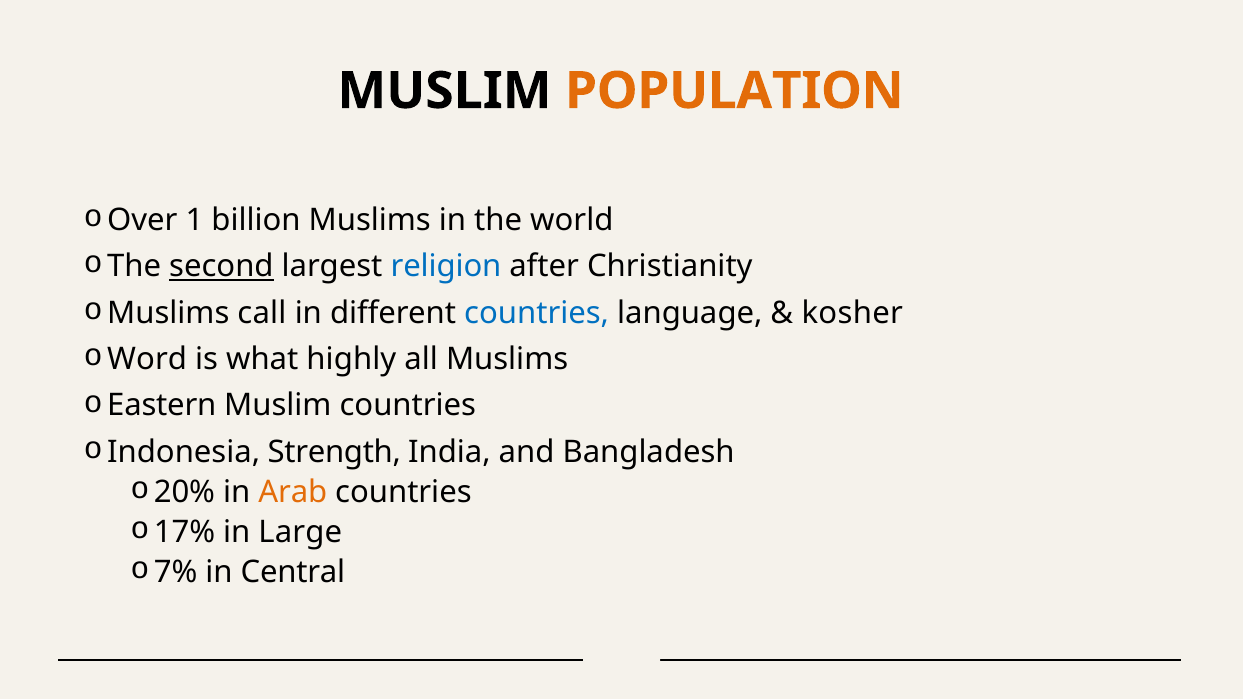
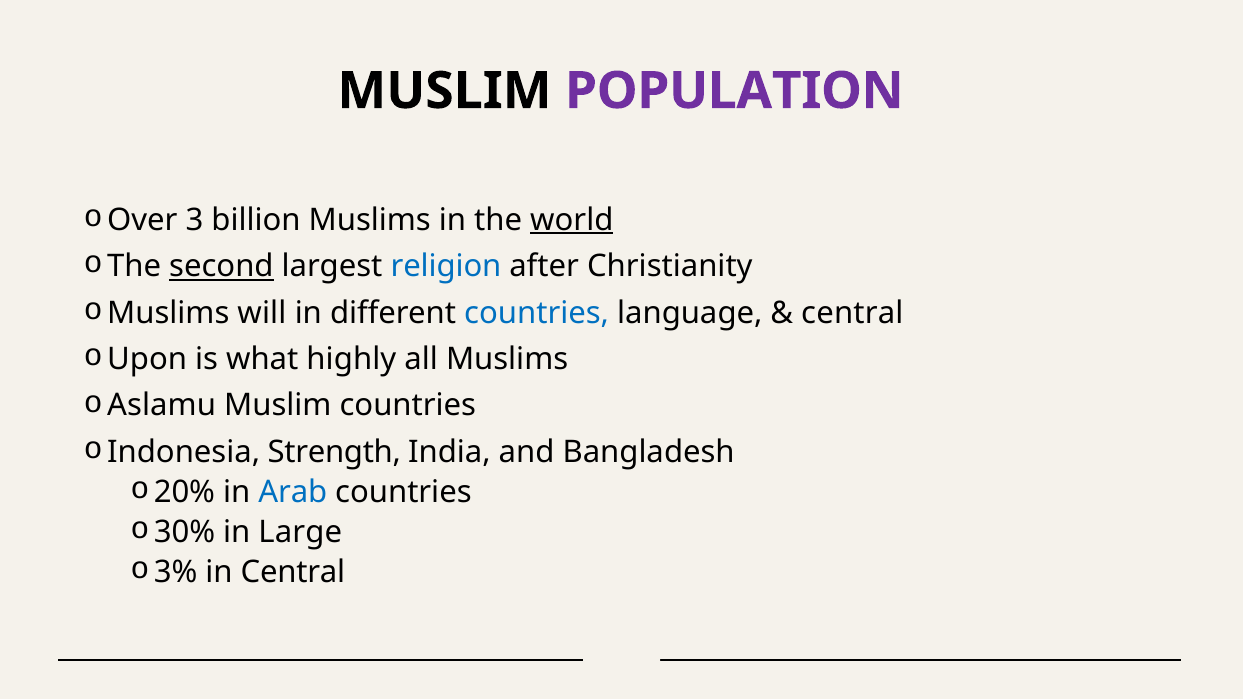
POPULATION colour: orange -> purple
1: 1 -> 3
world underline: none -> present
call: call -> will
kosher at (852, 313): kosher -> central
Word: Word -> Upon
Eastern: Eastern -> Aslamu
Arab colour: orange -> blue
17%: 17% -> 30%
7%: 7% -> 3%
